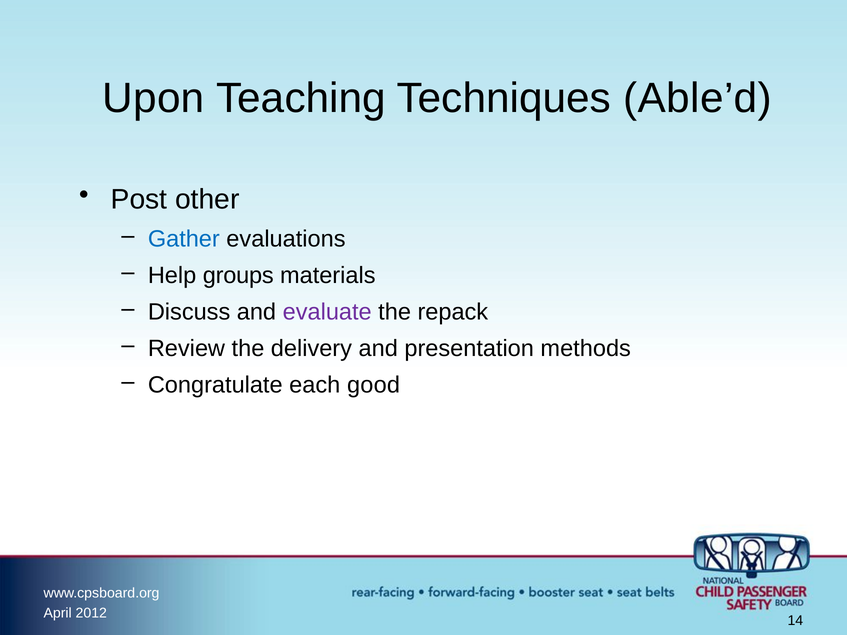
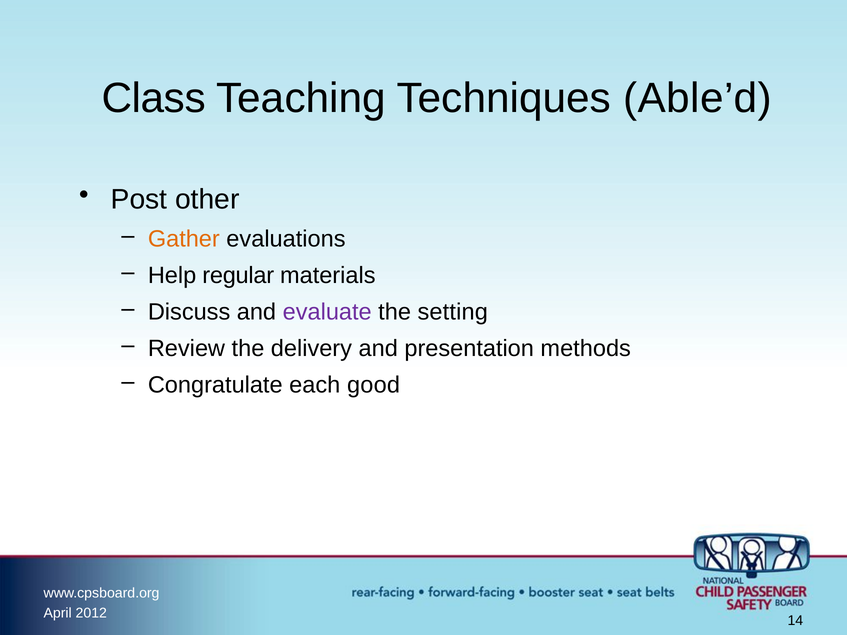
Upon: Upon -> Class
Gather colour: blue -> orange
groups: groups -> regular
repack: repack -> setting
